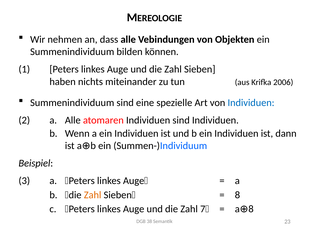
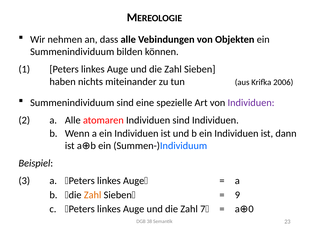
Individuen at (251, 103) colour: blue -> purple
8 at (237, 195): 8 -> 9
a 8: 8 -> 0
